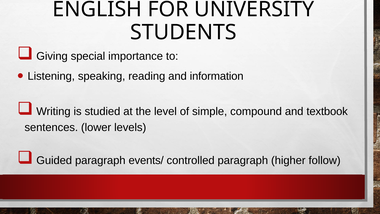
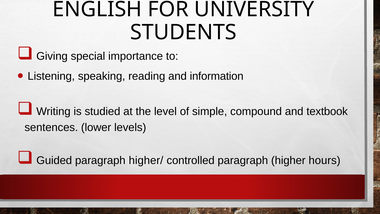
events/: events/ -> higher/
follow: follow -> hours
